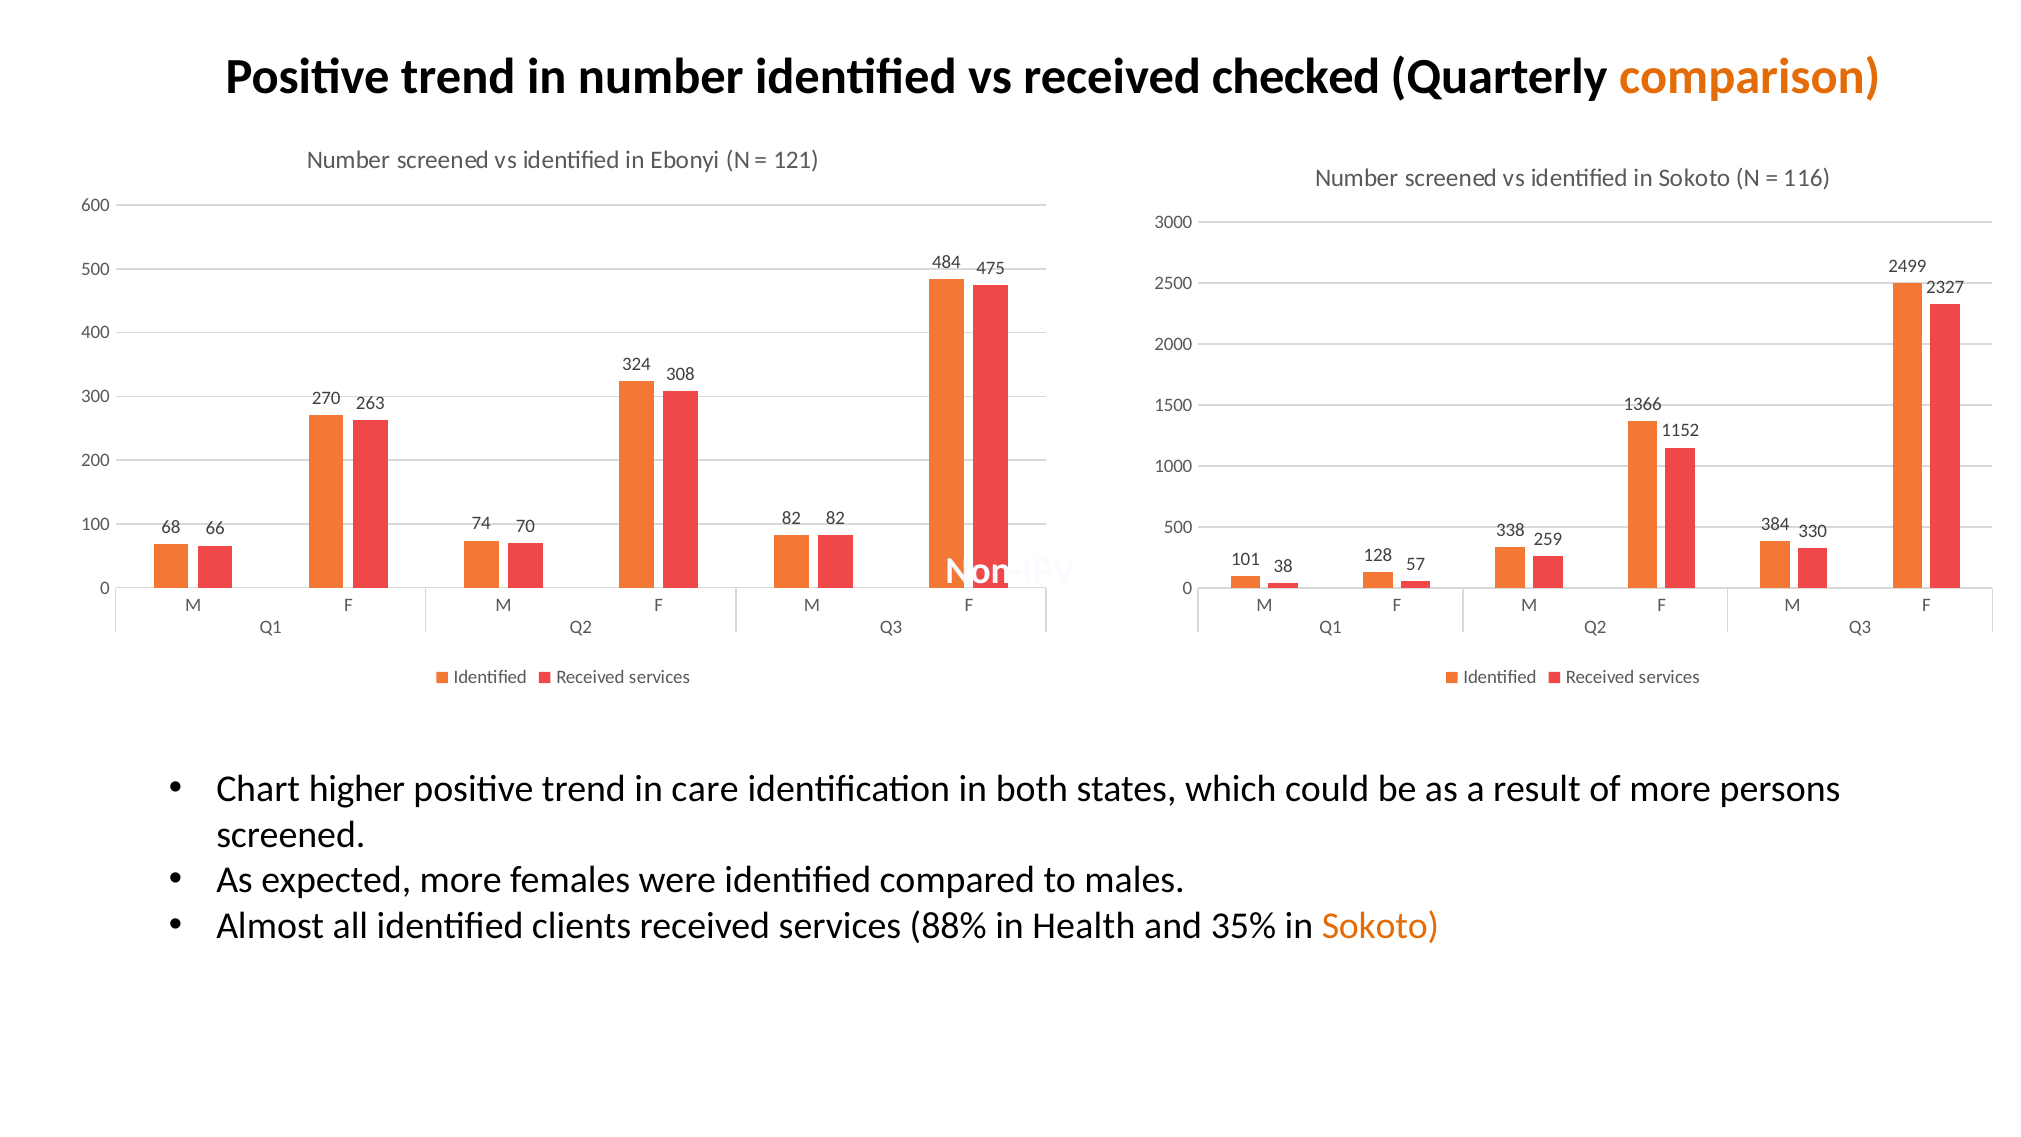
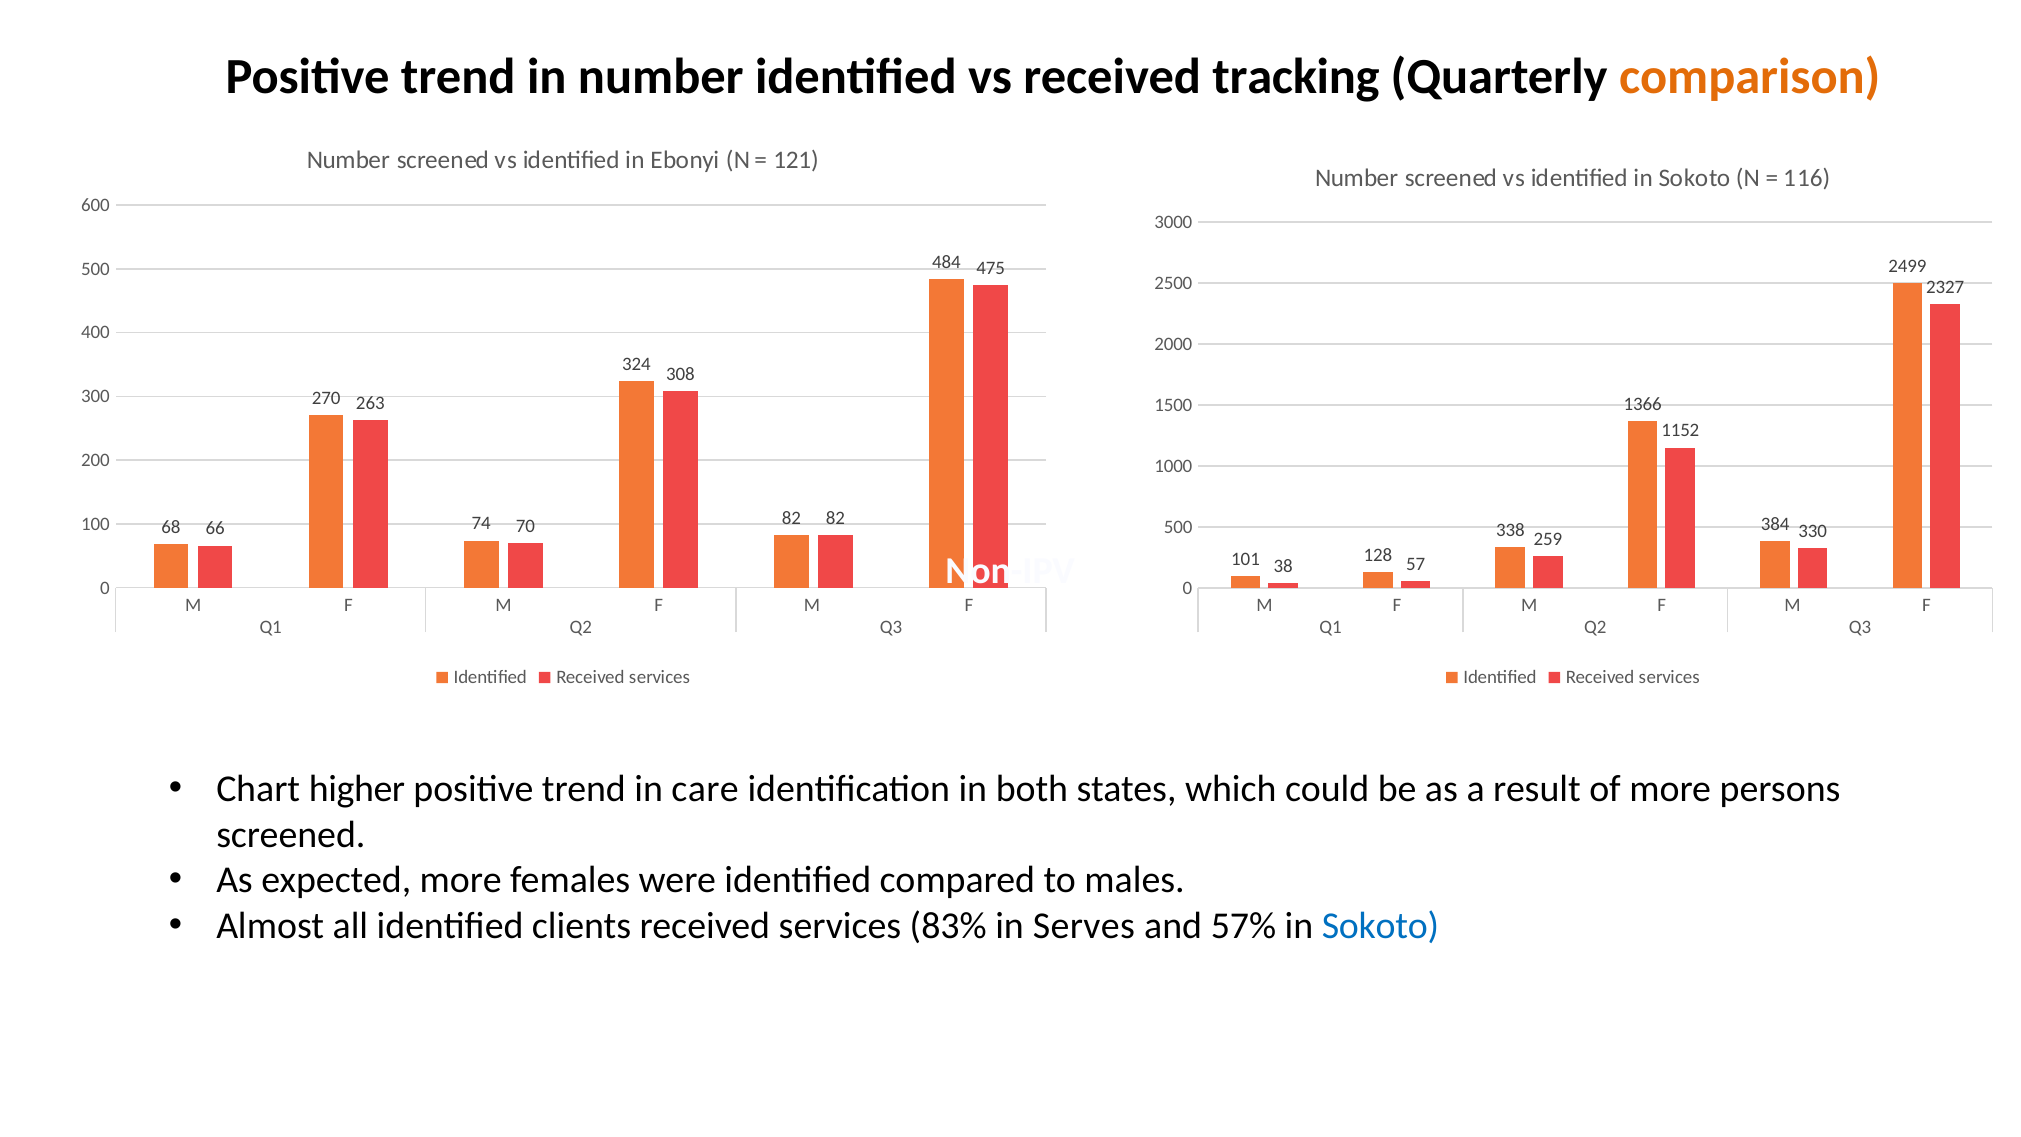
checked: checked -> tracking
88%: 88% -> 83%
Health: Health -> Serves
35%: 35% -> 57%
Sokoto at (1380, 926) colour: orange -> blue
